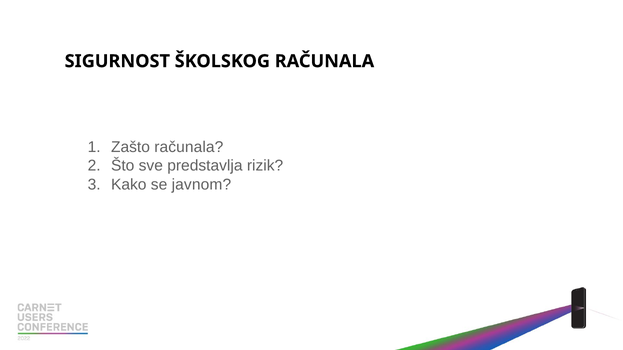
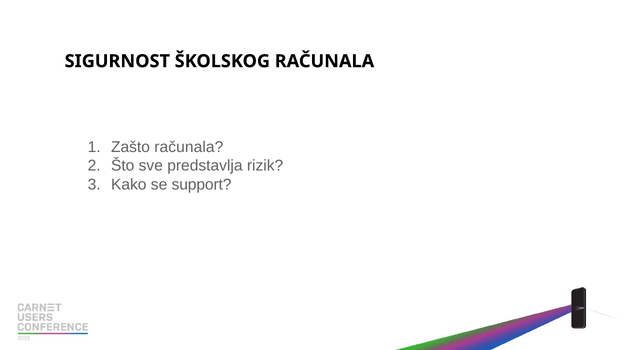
javnom: javnom -> support
